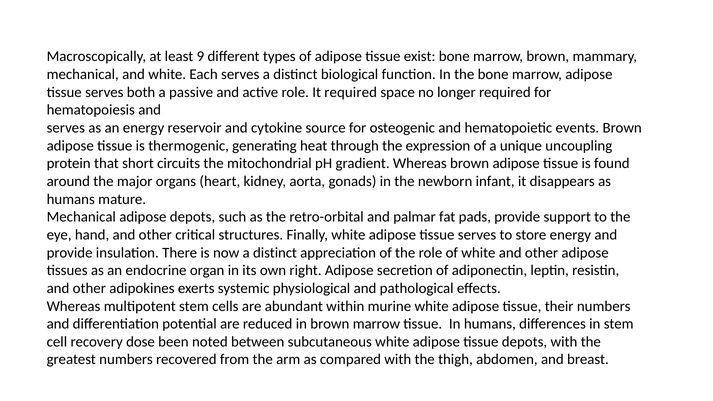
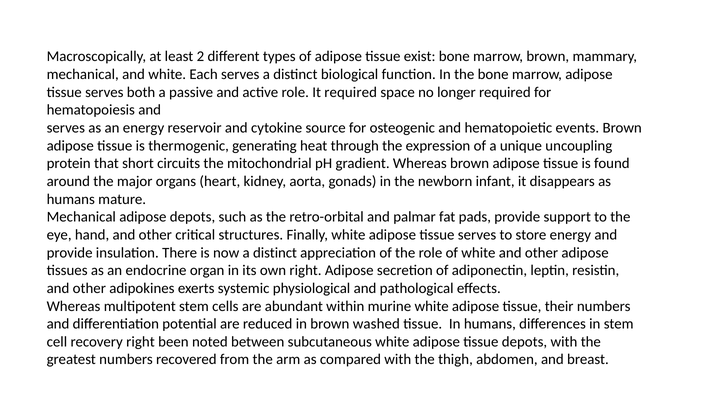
9: 9 -> 2
brown marrow: marrow -> washed
recovery dose: dose -> right
